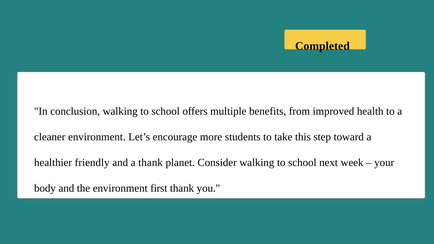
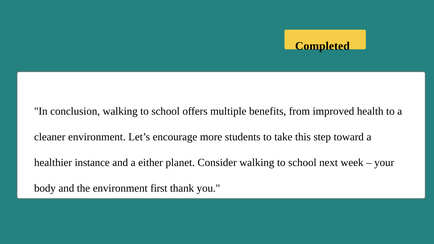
friendly: friendly -> instance
a thank: thank -> either
